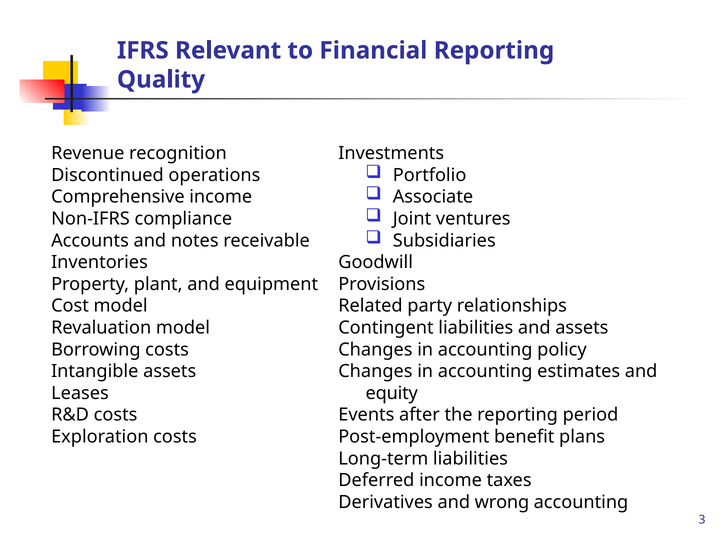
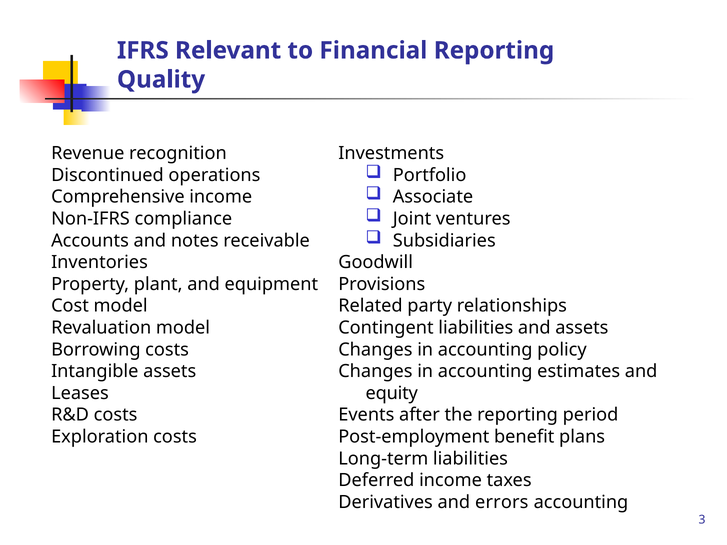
wrong: wrong -> errors
